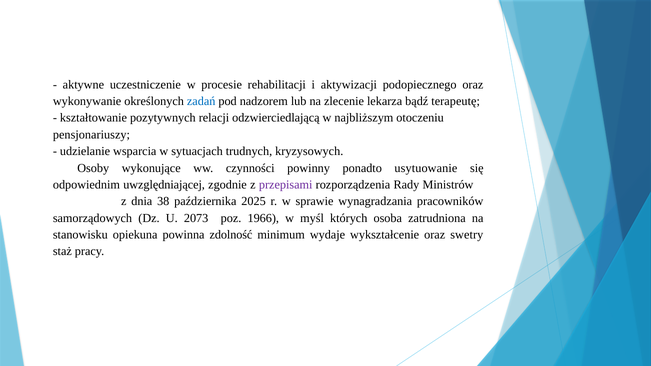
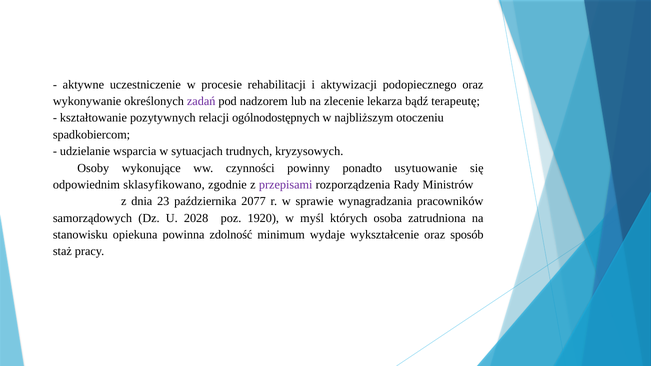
zadań colour: blue -> purple
odzwierciedlającą: odzwierciedlającą -> ogólnodostępnych
pensjonariuszy: pensjonariuszy -> spadkobiercom
uwzględniającej: uwzględniającej -> sklasyfikowano
38: 38 -> 23
2025: 2025 -> 2077
2073: 2073 -> 2028
1966: 1966 -> 1920
swetry: swetry -> sposób
